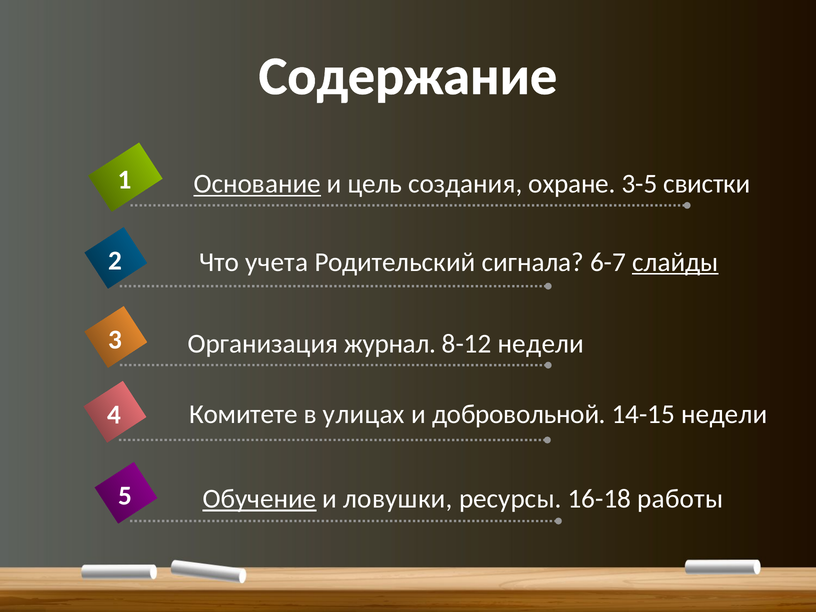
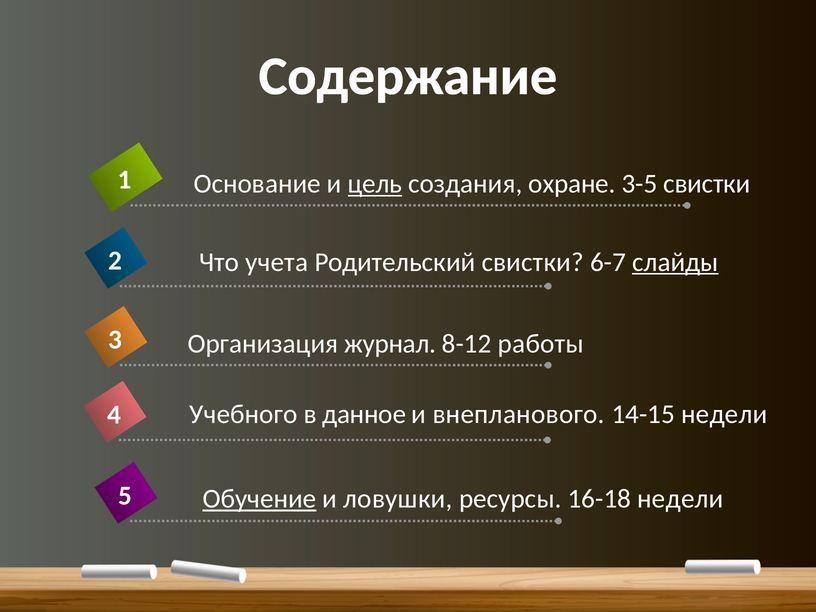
Основание underline: present -> none
цель underline: none -> present
Родительский сигнала: сигнала -> свистки
8-12 недели: недели -> работы
Комитете: Комитете -> Учебного
улицах: улицах -> данное
добровольной: добровольной -> внепланового
16-18 работы: работы -> недели
